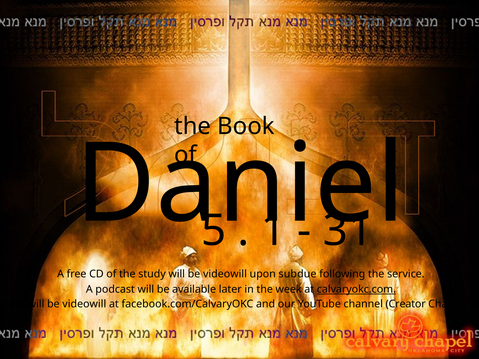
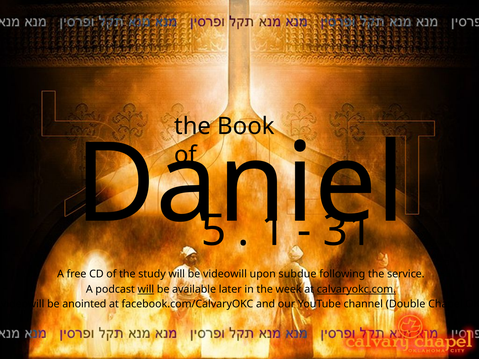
will at (146, 290) underline: none -> present
videowill be videowill: videowill -> anointed
Creator: Creator -> Double
